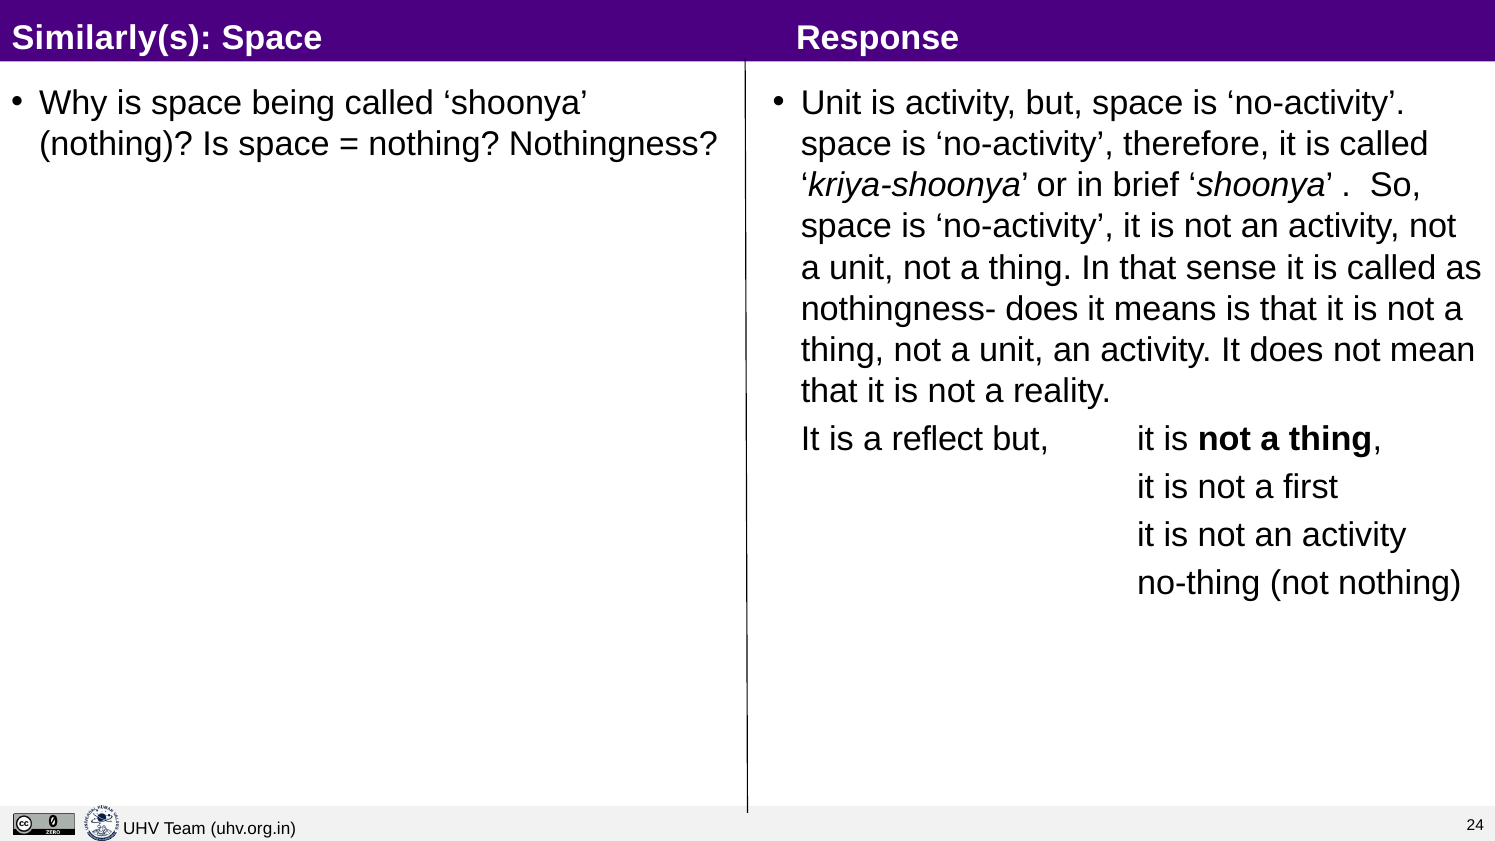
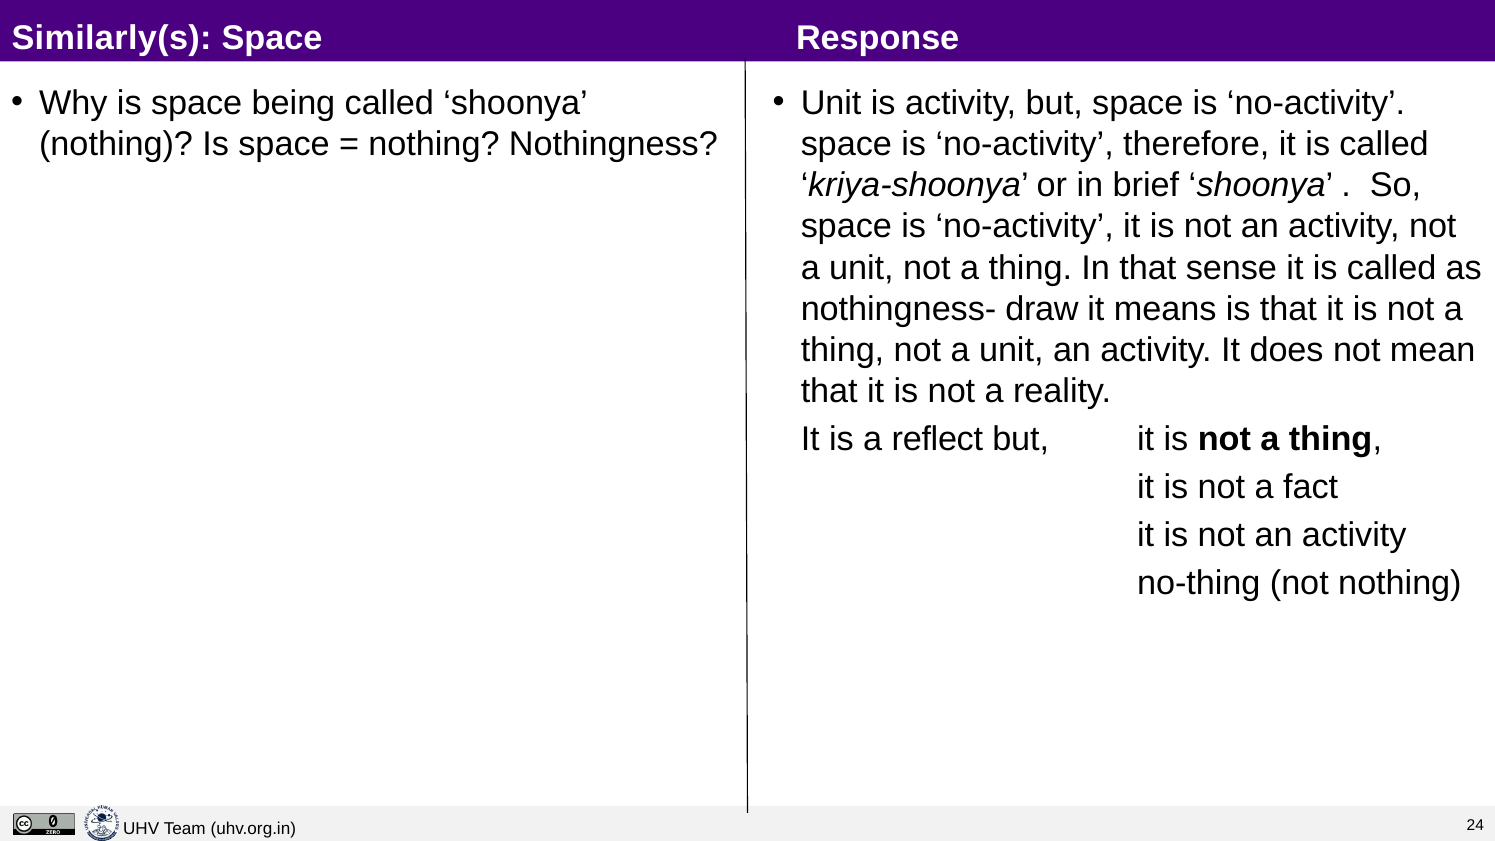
nothingness- does: does -> draw
first: first -> fact
